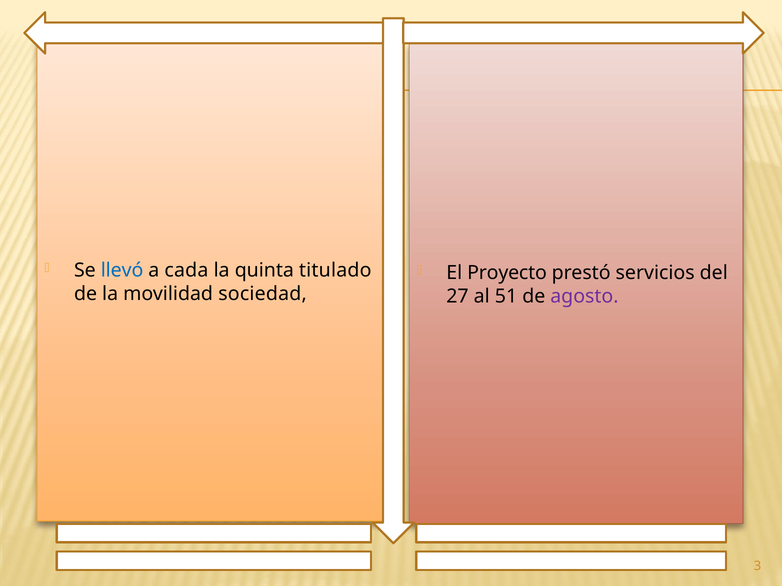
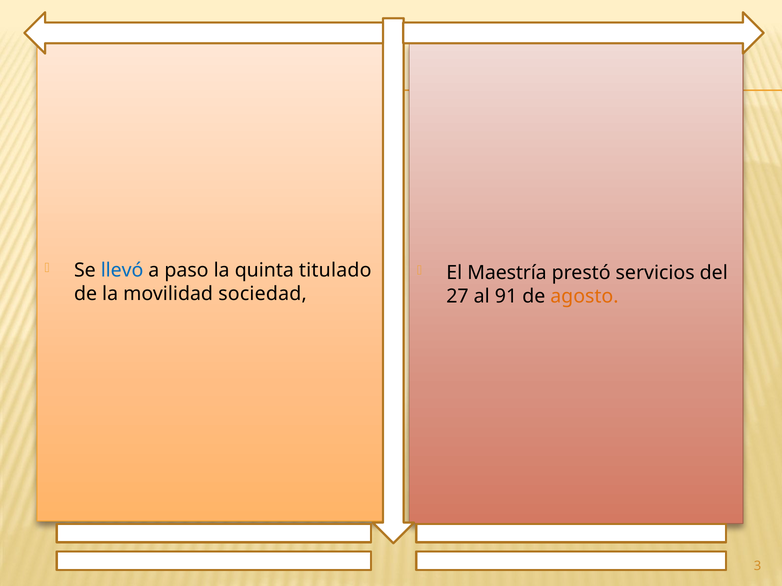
cada: cada -> paso
Proyecto: Proyecto -> Maestría
51: 51 -> 91
agosto colour: purple -> orange
